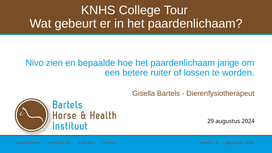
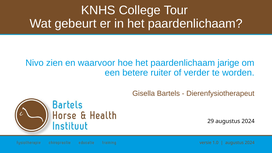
bepaalde: bepaalde -> waarvoor
lossen: lossen -> verder
